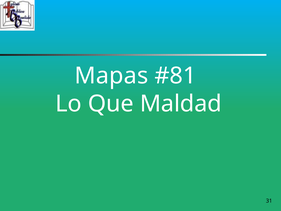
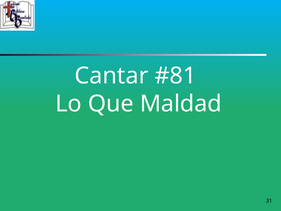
Mapas: Mapas -> Cantar
